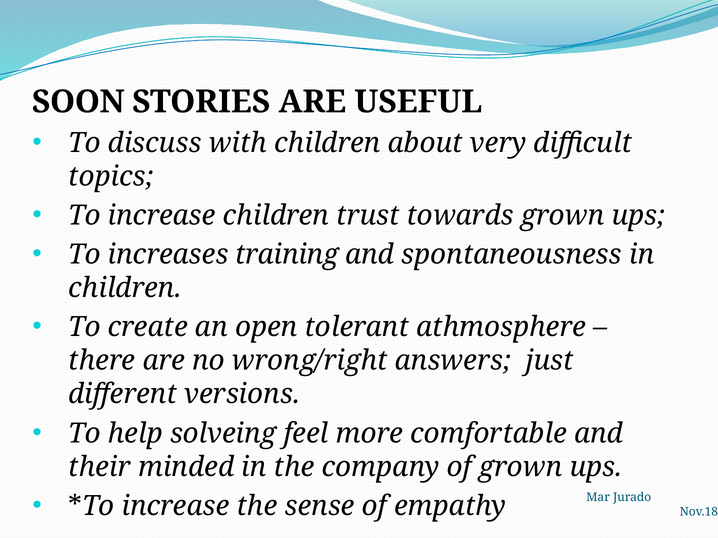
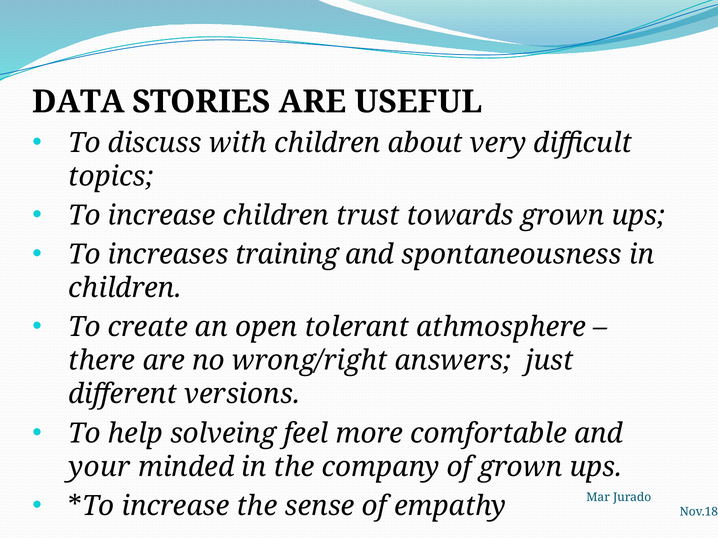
SOON: SOON -> DATA
their: their -> your
